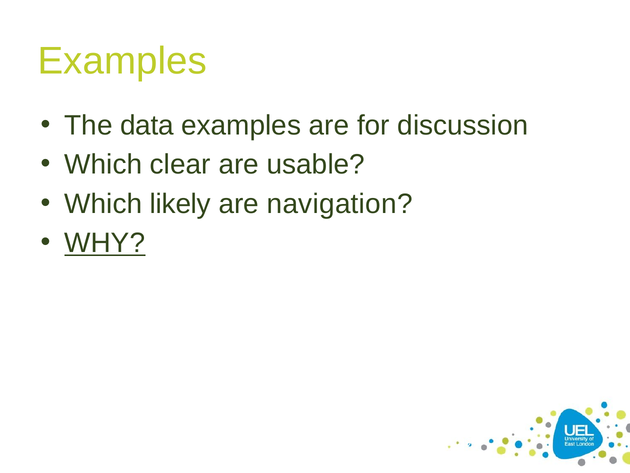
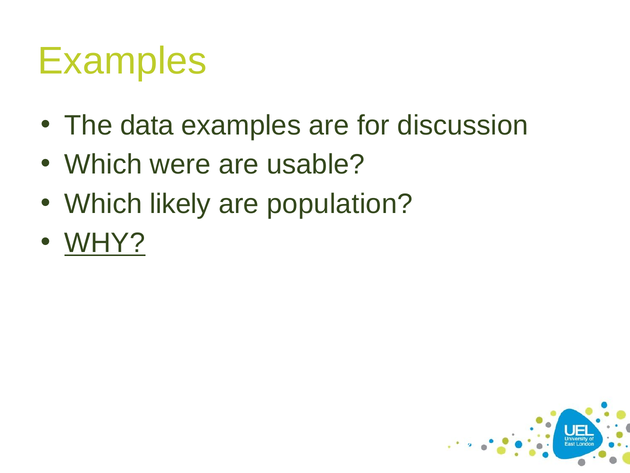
clear: clear -> were
navigation: navigation -> population
